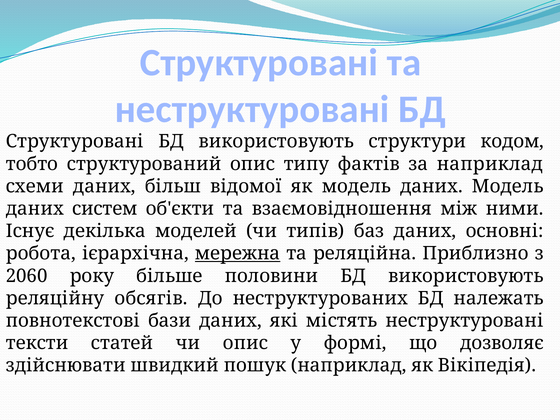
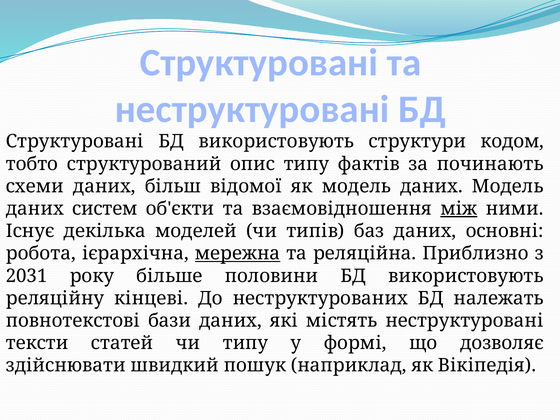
за наприклад: наприклад -> починають
між underline: none -> present
2060: 2060 -> 2031
обсягів: обсягів -> кінцеві
чи опис: опис -> типу
